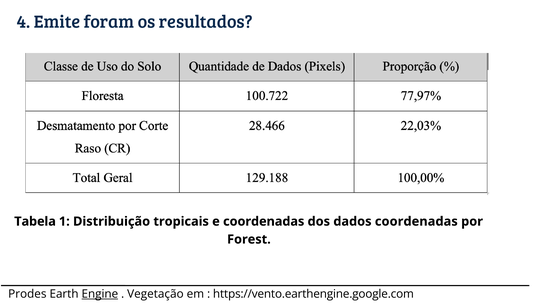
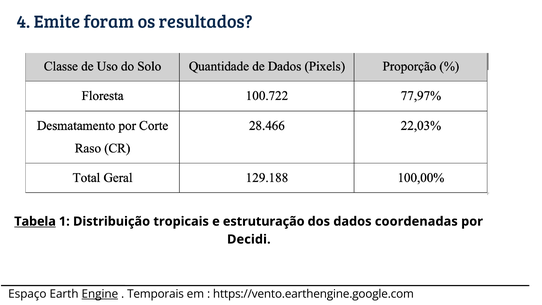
Tabela underline: none -> present
e coordenadas: coordenadas -> estruturação
Forest: Forest -> Decidi
Prodes: Prodes -> Espaço
Vegetação: Vegetação -> Temporais
